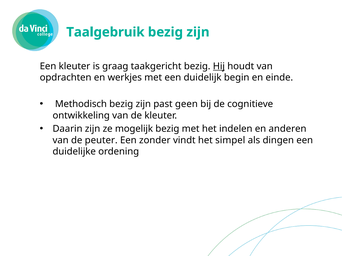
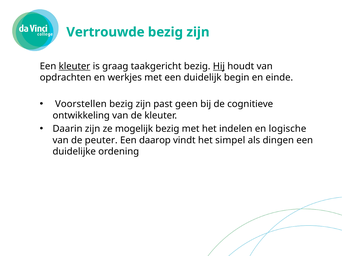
Taalgebruik: Taalgebruik -> Vertrouwde
kleuter at (74, 66) underline: none -> present
Methodisch: Methodisch -> Voorstellen
anderen: anderen -> logische
zonder: zonder -> daarop
